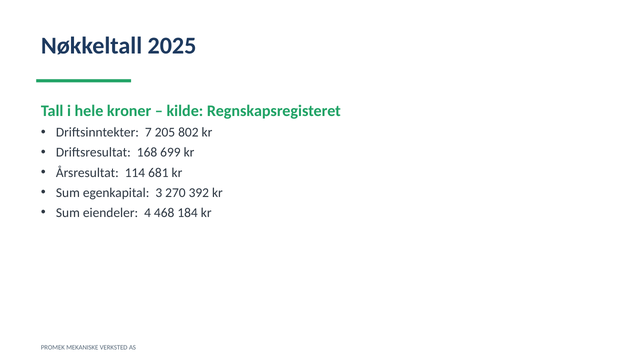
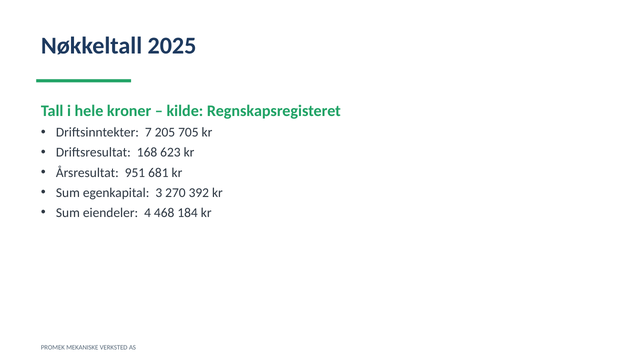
802: 802 -> 705
699: 699 -> 623
114: 114 -> 951
